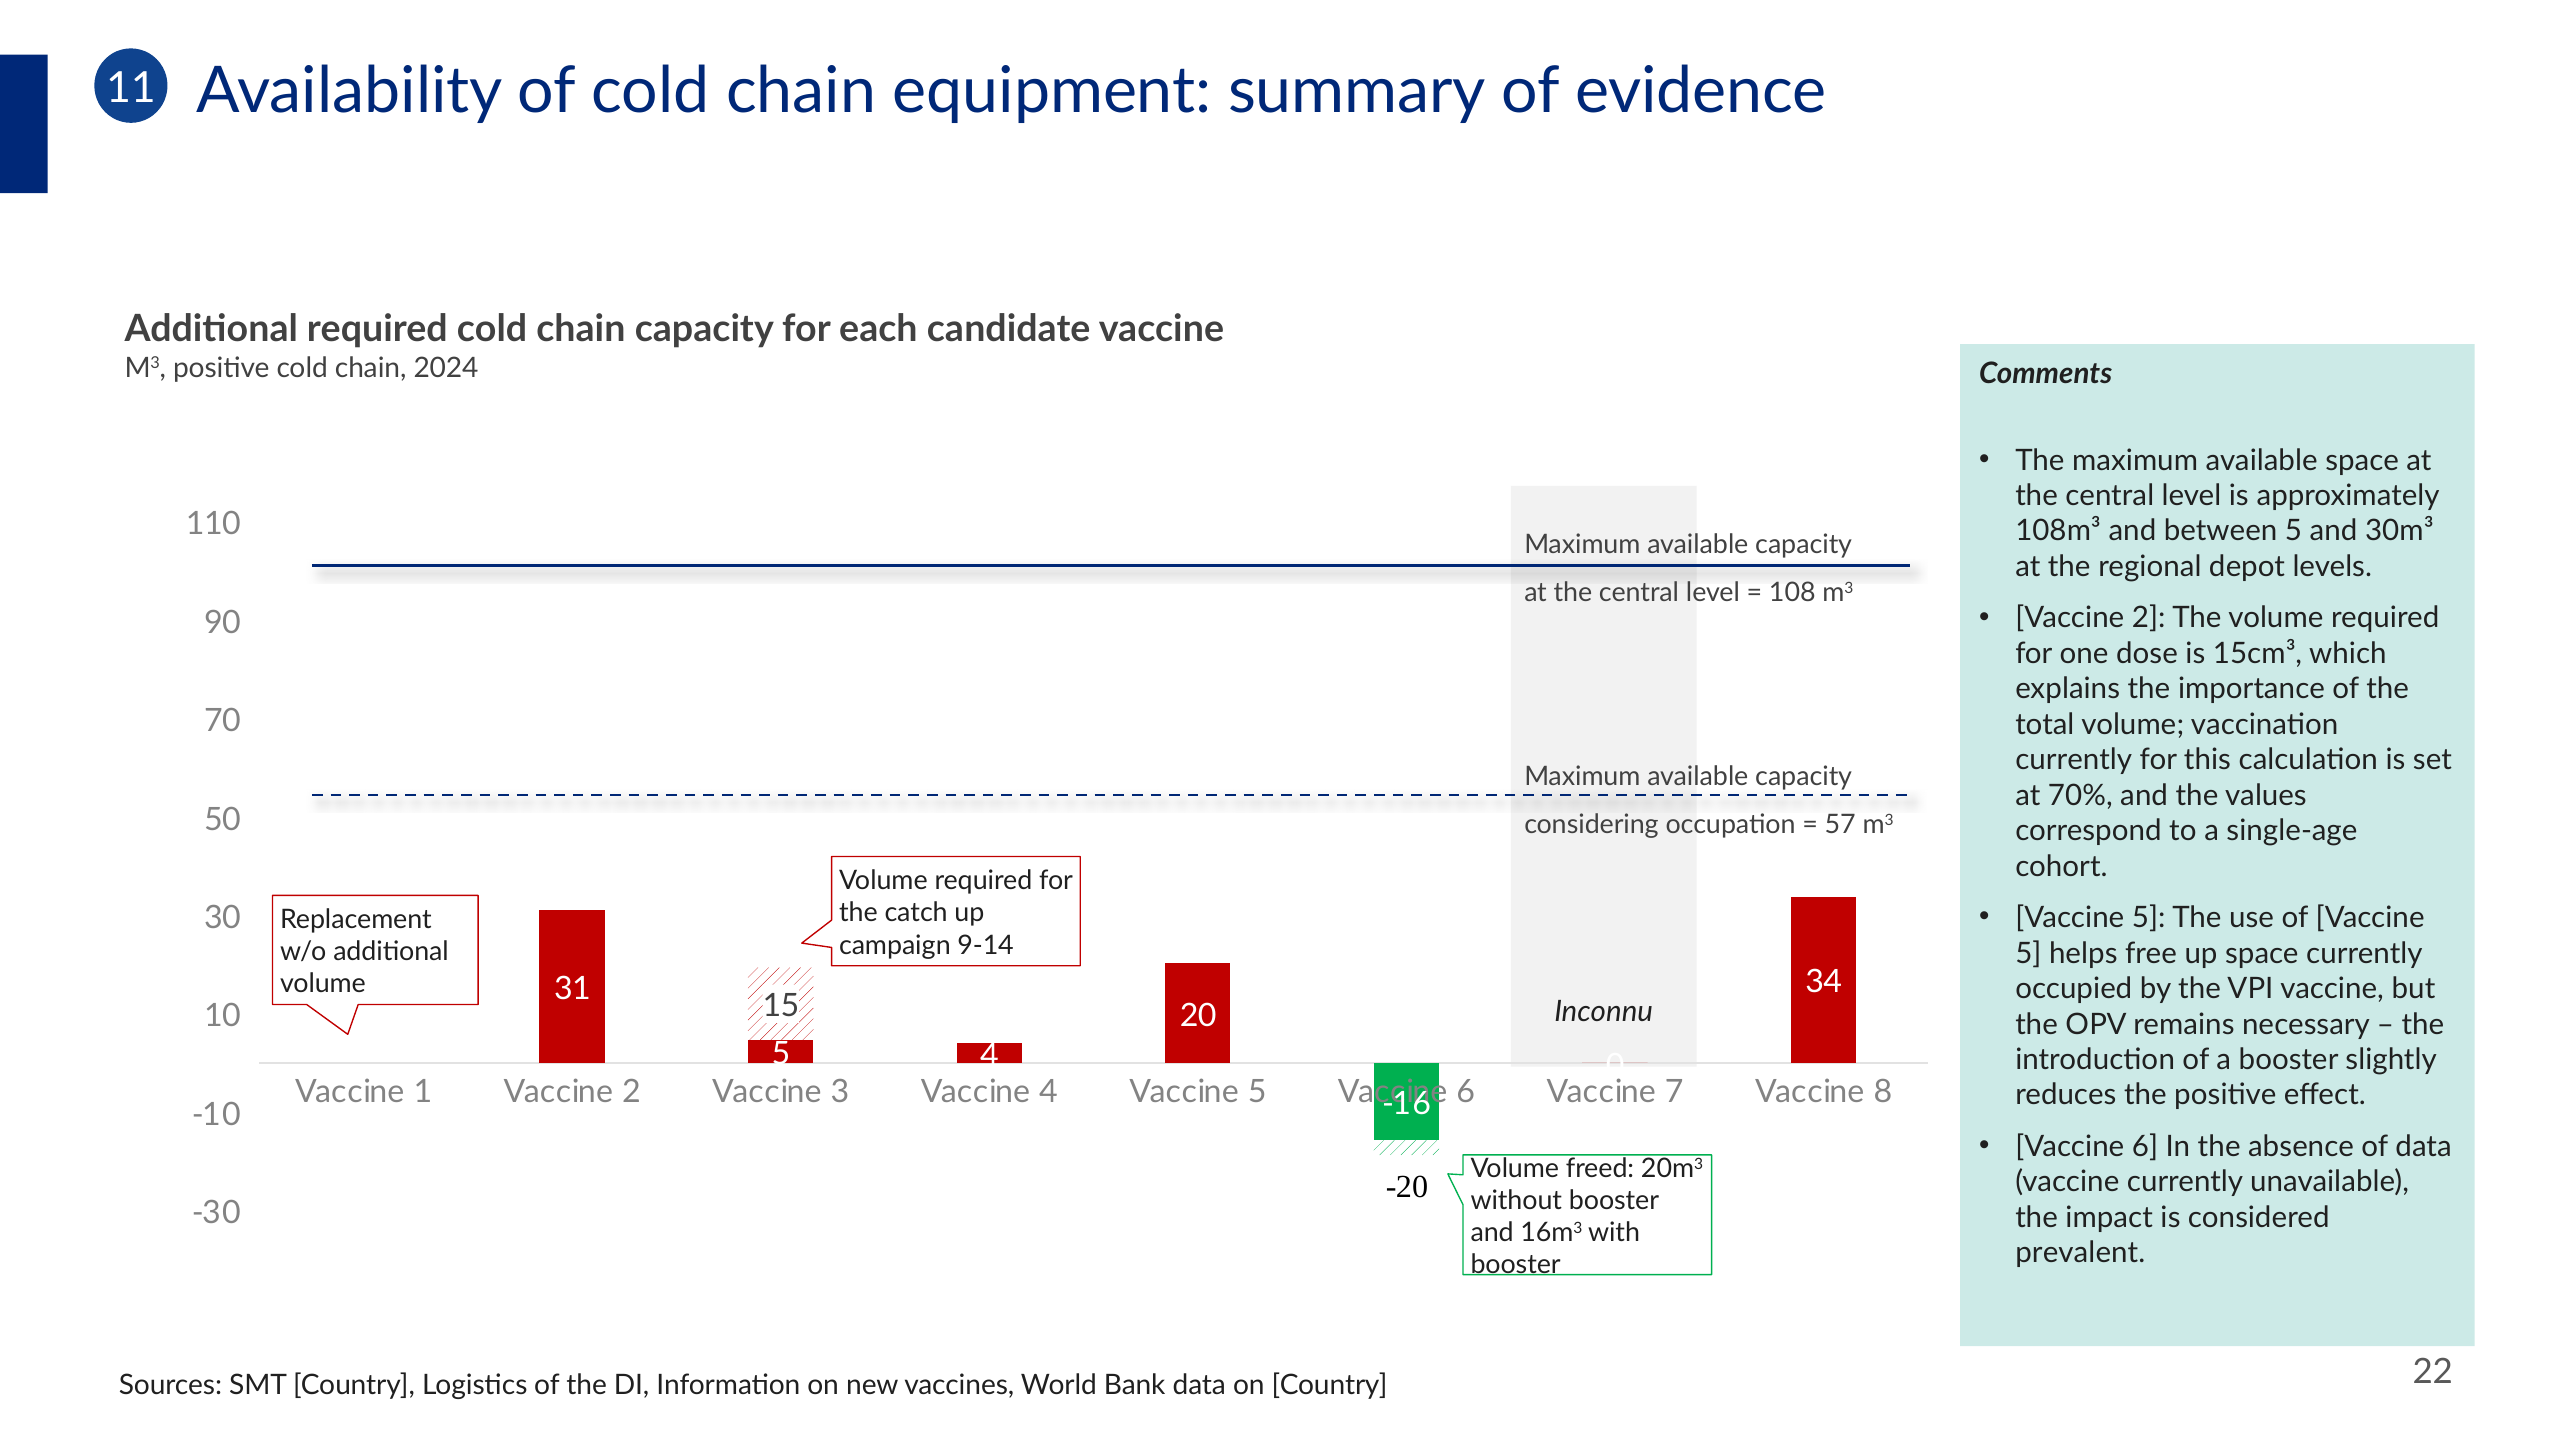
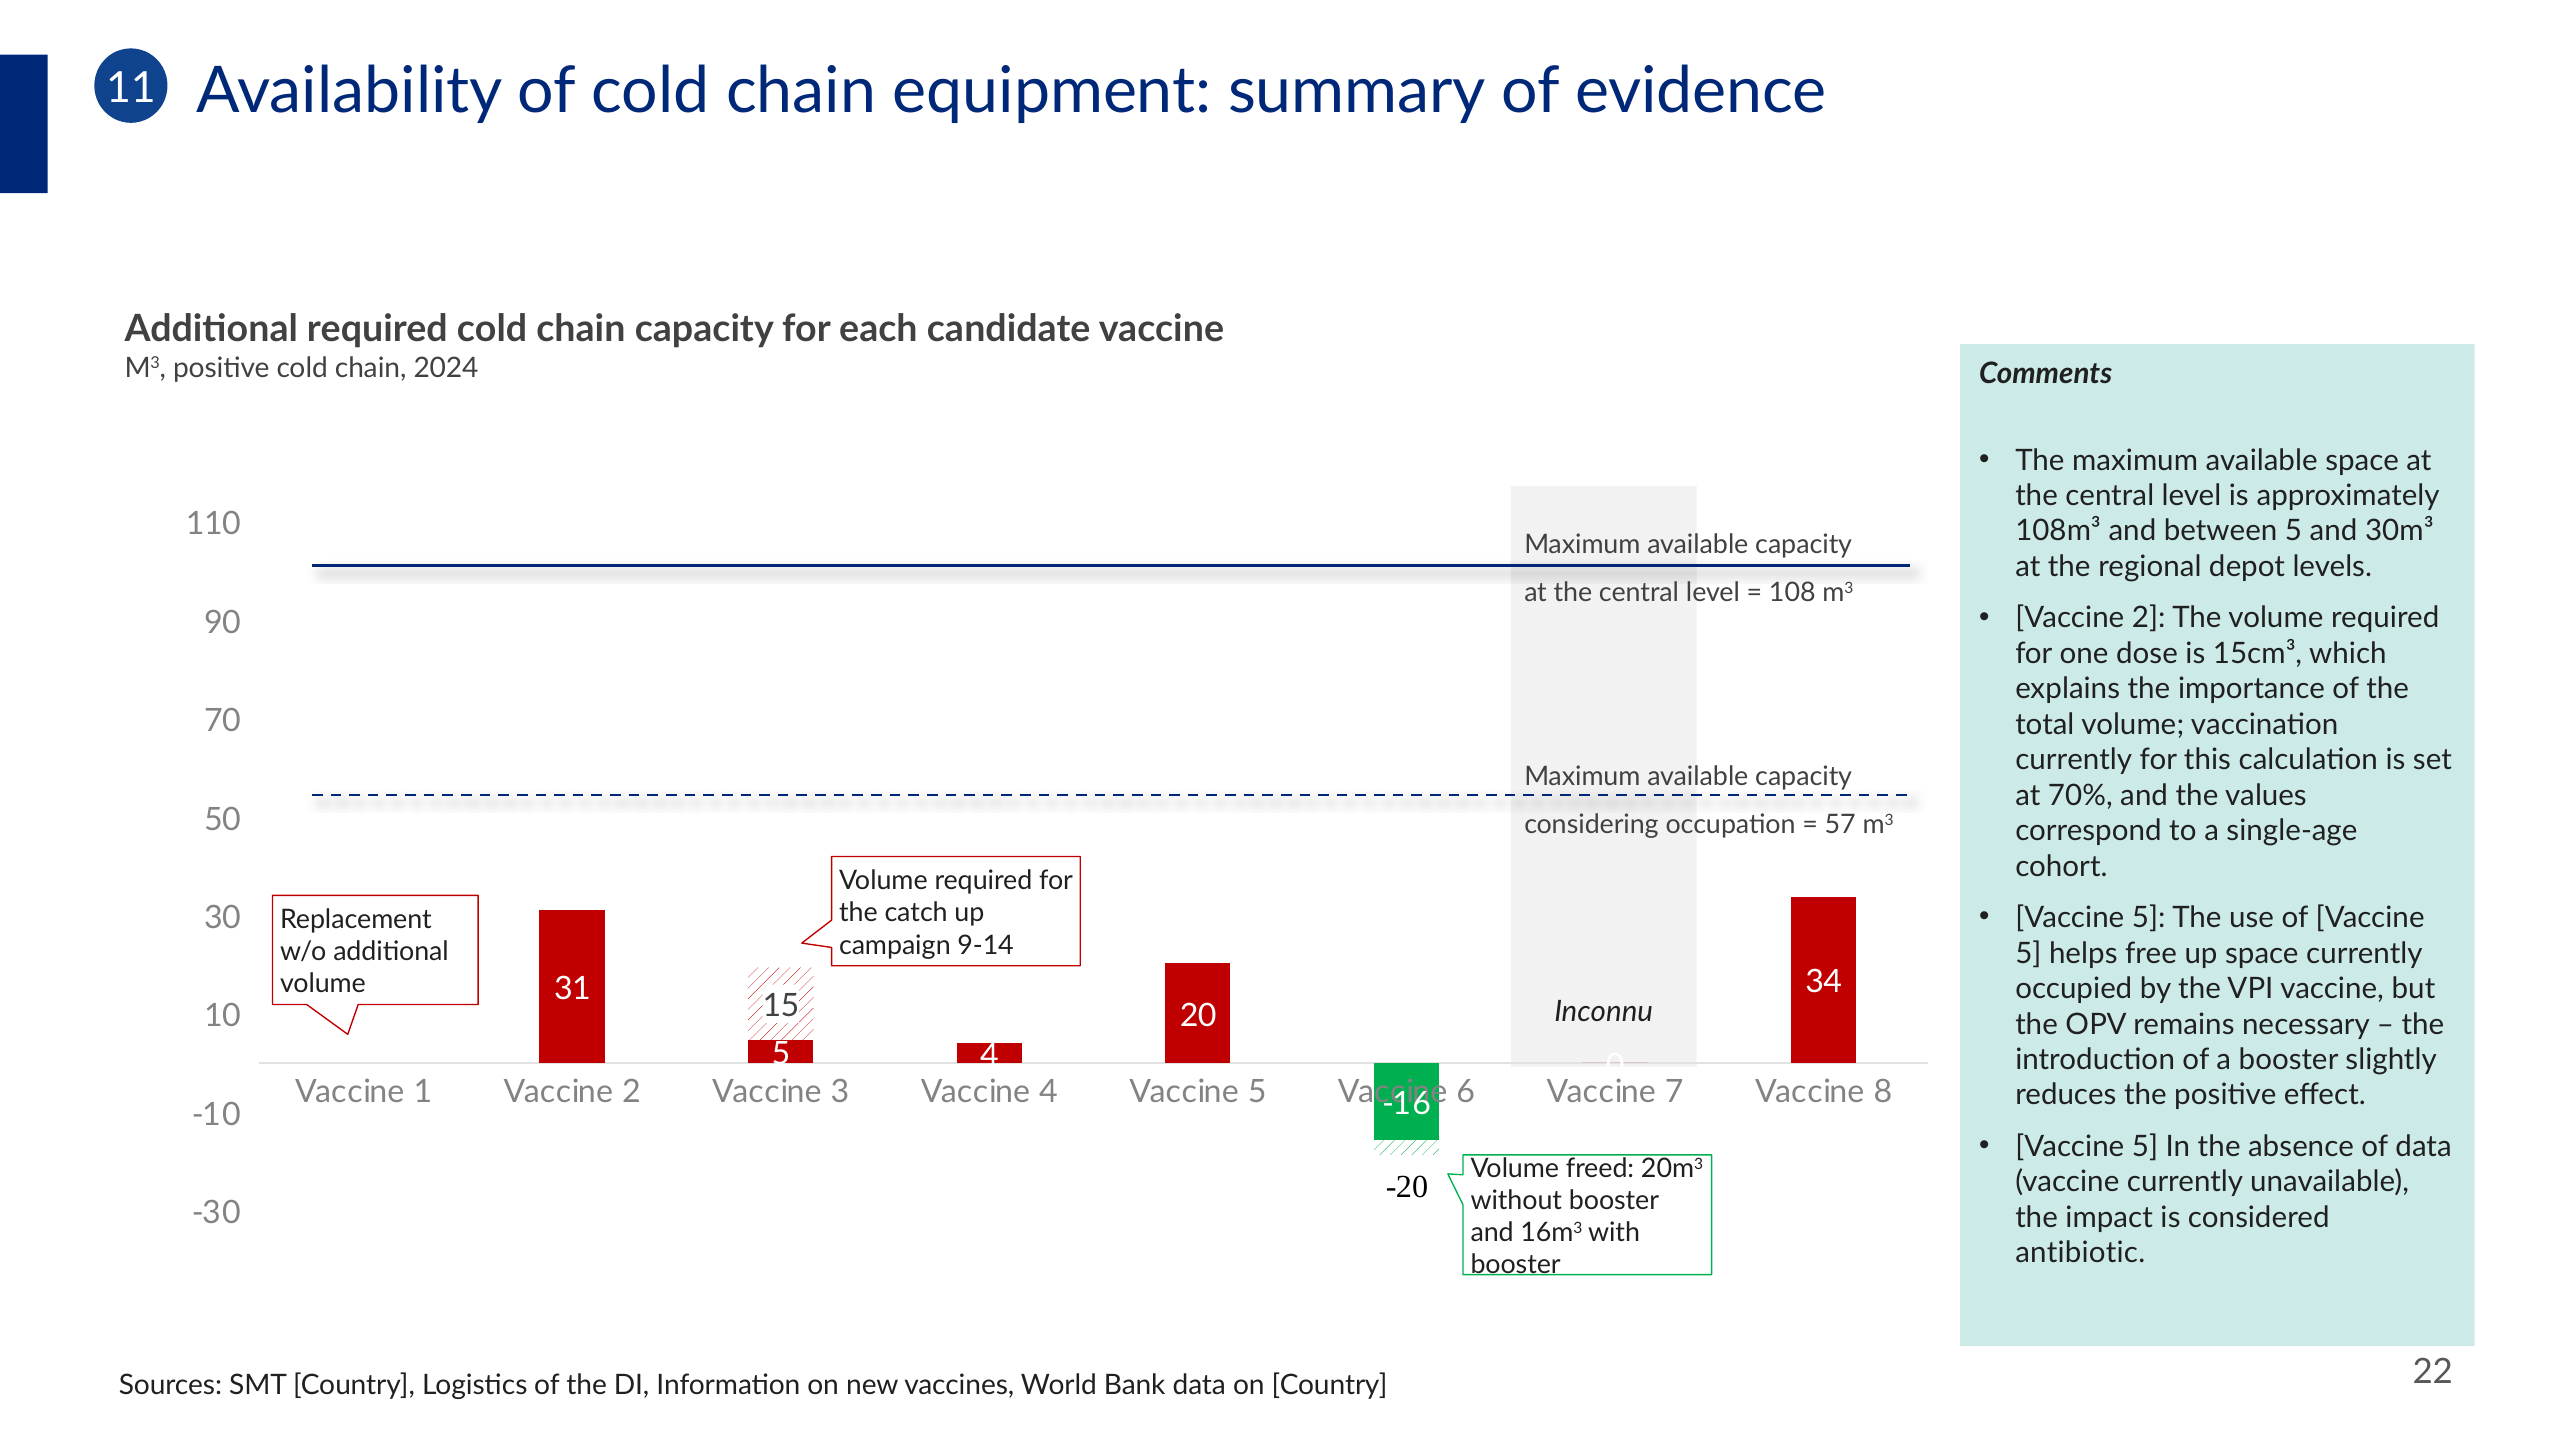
6 at (2145, 1147): 6 -> 5
prevalent: prevalent -> antibiotic
